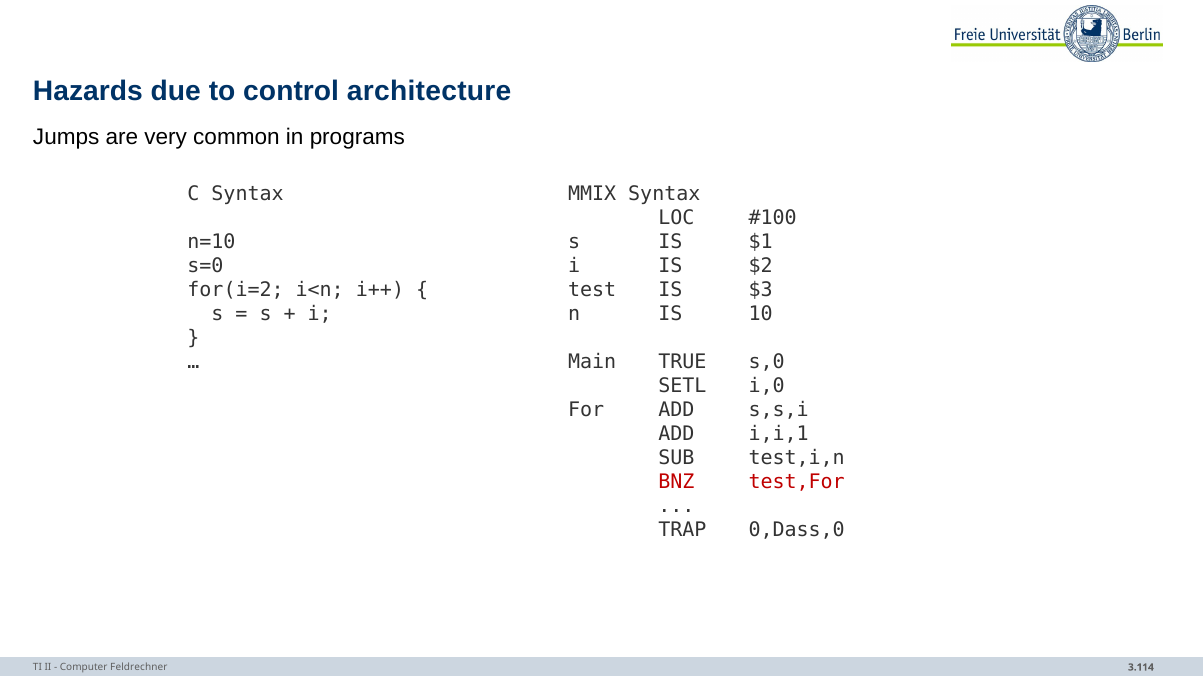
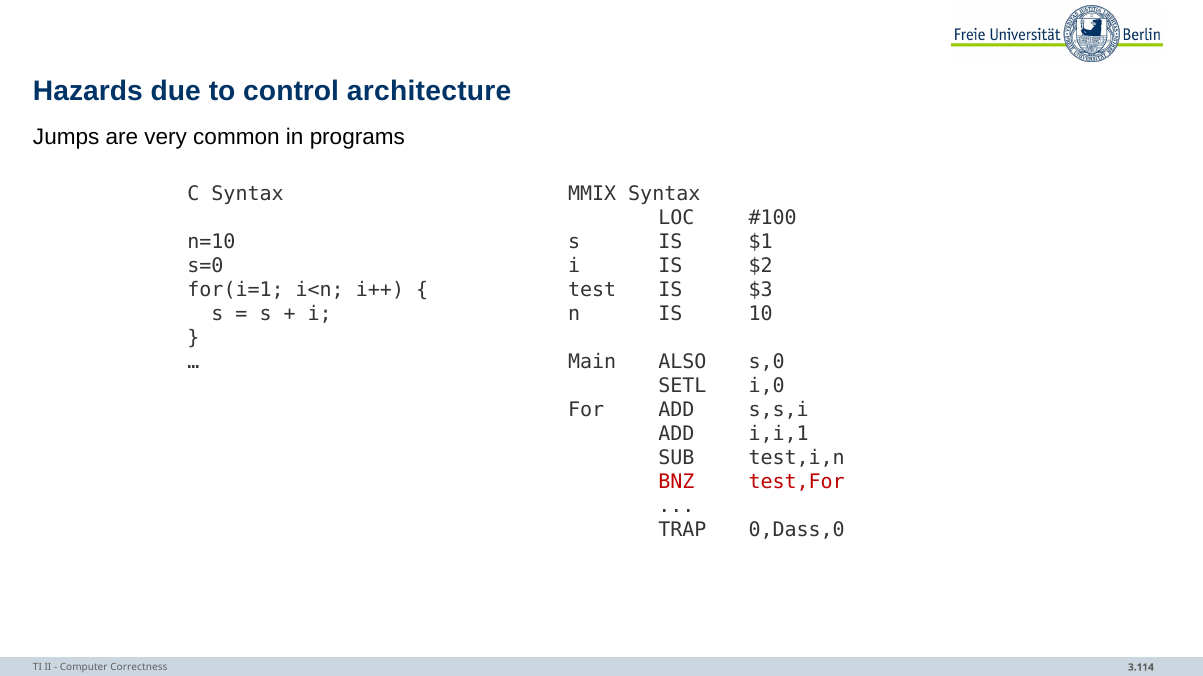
for(i=2: for(i=2 -> for(i=1
TRUE: TRUE -> ALSO
Feldrechner: Feldrechner -> Correctness
